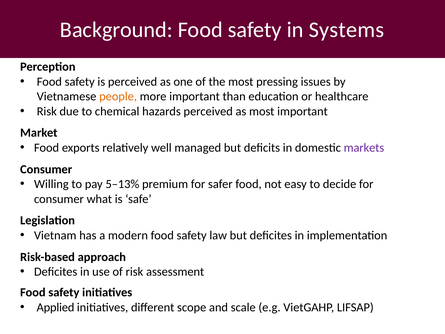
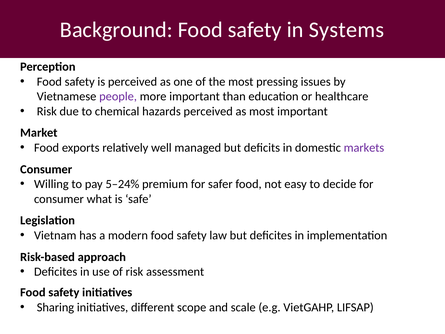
people colour: orange -> purple
5–13%: 5–13% -> 5–24%
Applied: Applied -> Sharing
